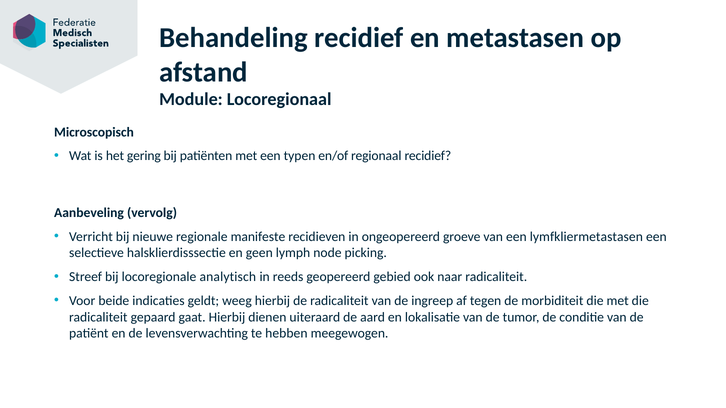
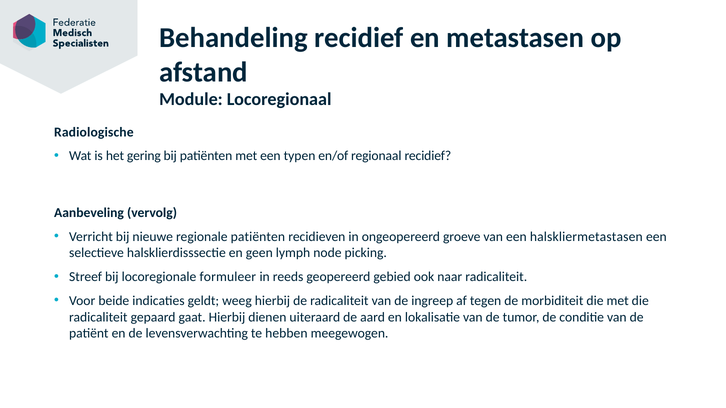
Microscopisch: Microscopisch -> Radiologische
regionale manifeste: manifeste -> patiënten
lymfkliermetastasen: lymfkliermetastasen -> halskliermetastasen
analytisch: analytisch -> formuleer
